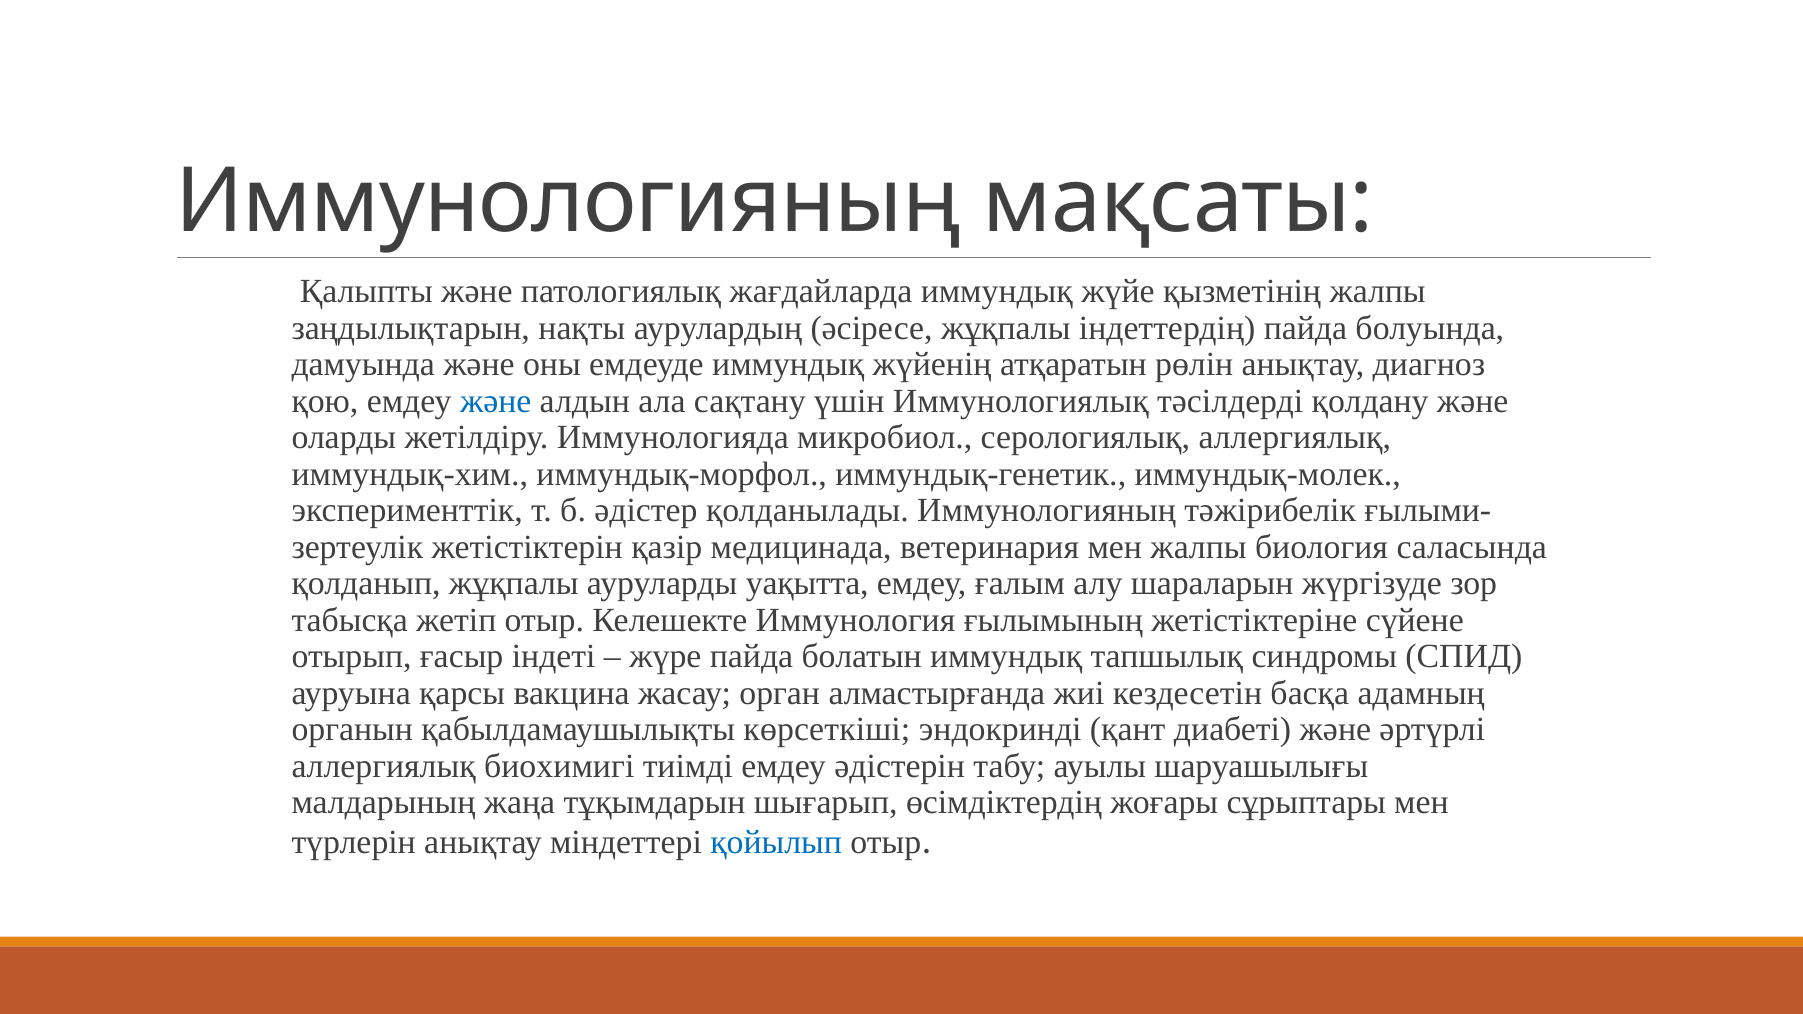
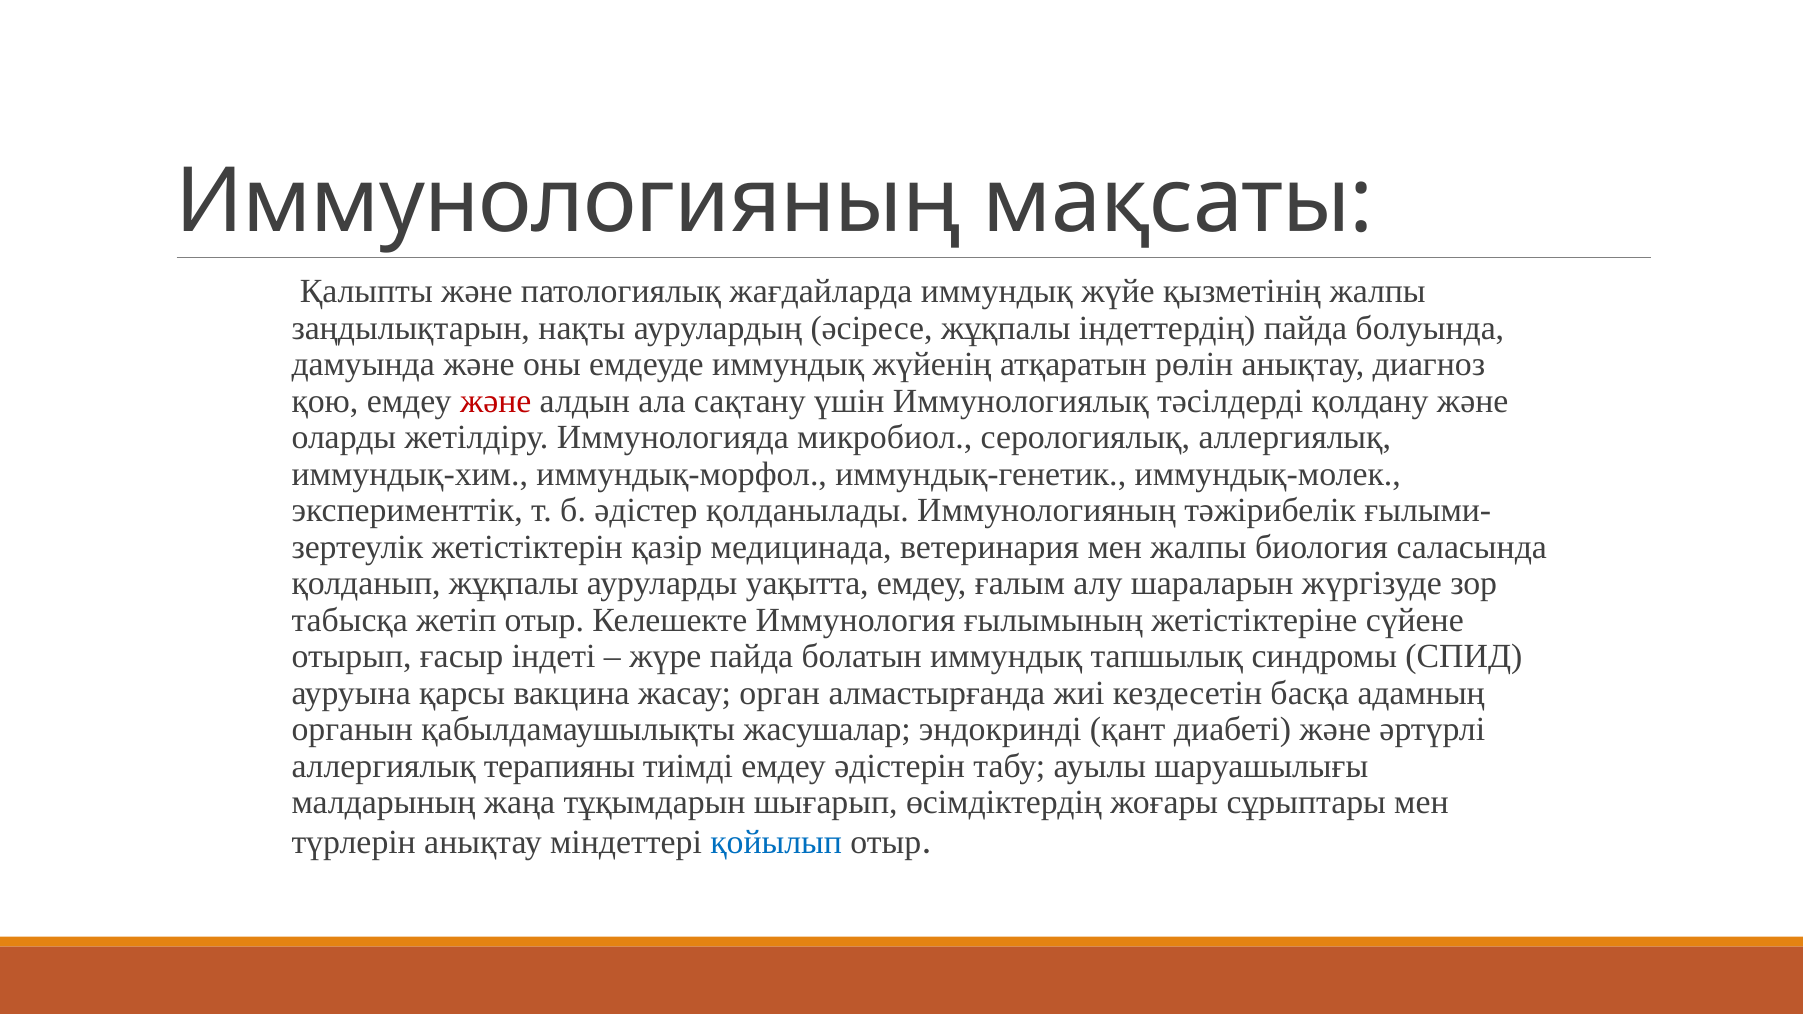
және at (496, 401) colour: blue -> red
көрсеткіші: көрсеткіші -> жасушалар
биохимигі: биохимигі -> терапияны
